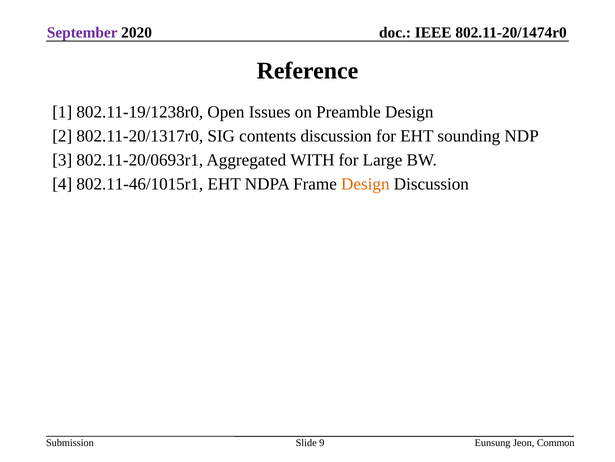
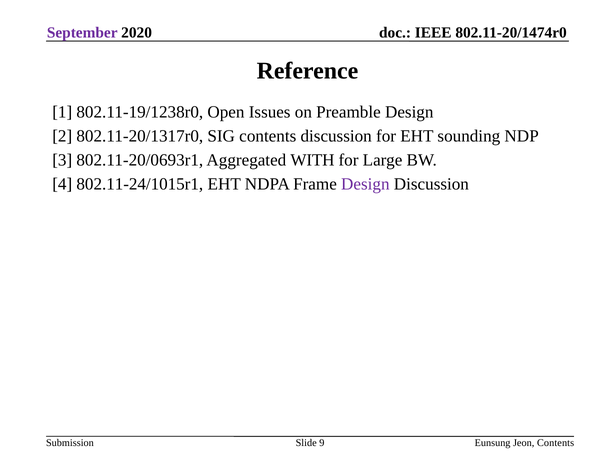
802.11-46/1015r1: 802.11-46/1015r1 -> 802.11-24/1015r1
Design at (365, 184) colour: orange -> purple
Jeon Common: Common -> Contents
